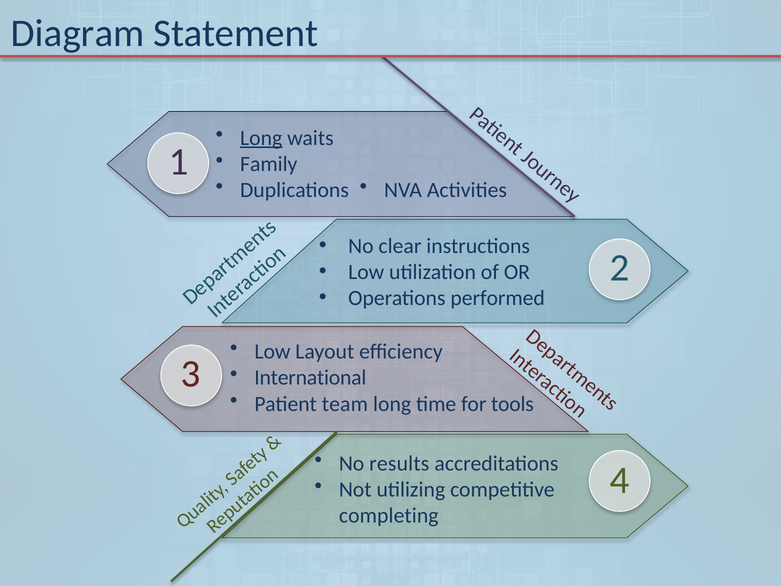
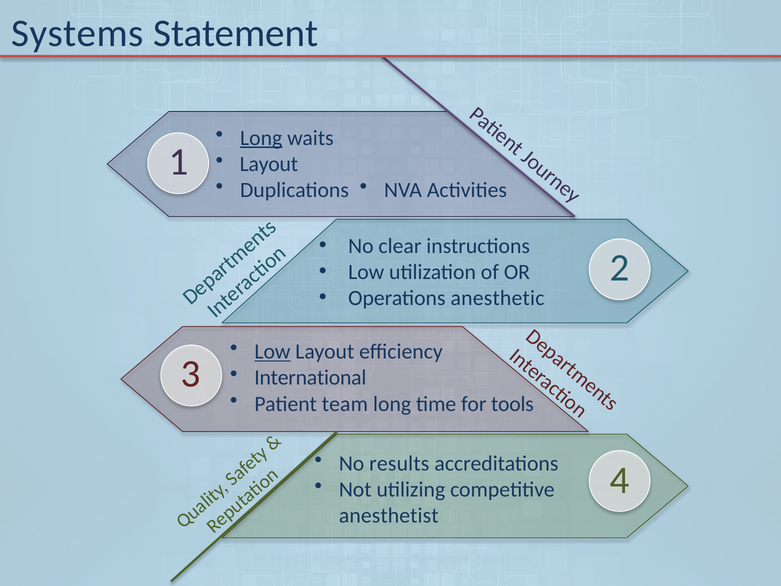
Diagram: Diagram -> Systems
Family at (269, 164): Family -> Layout
performed: performed -> anesthetic
Low at (272, 352) underline: none -> present
completing: completing -> anesthetist
